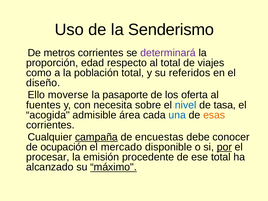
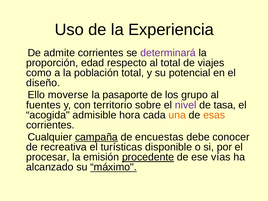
Senderismo: Senderismo -> Experiencia
metros: metros -> admite
referidos: referidos -> potencial
oferta: oferta -> grupo
necesita: necesita -> territorio
nivel colour: blue -> purple
área: área -> hora
una colour: blue -> orange
ocupación: ocupación -> recreativa
mercado: mercado -> turísticas
por underline: present -> none
procedente underline: none -> present
ese total: total -> vías
